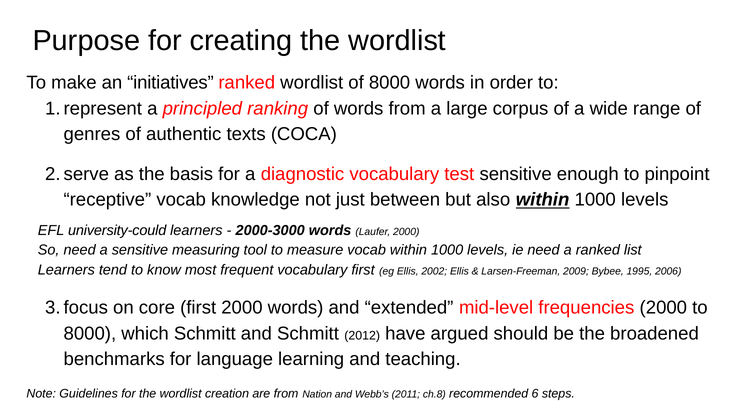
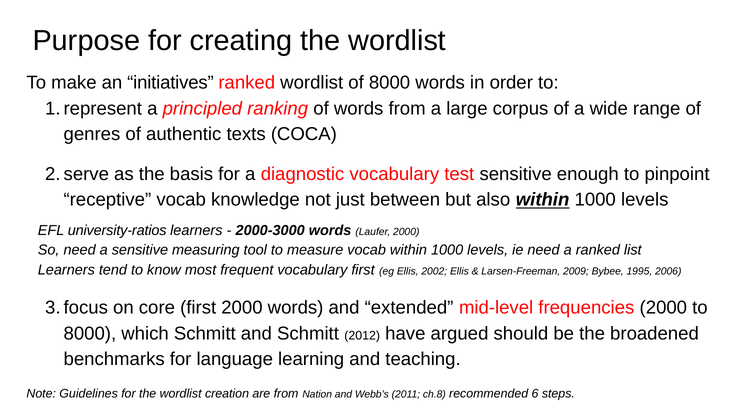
university-could: university-could -> university-ratios
